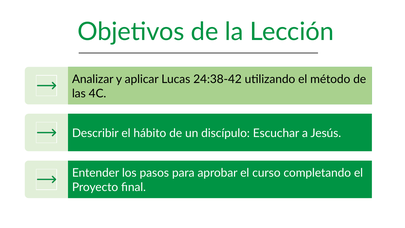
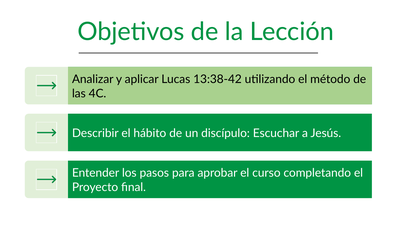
24:38-42: 24:38-42 -> 13:38-42
